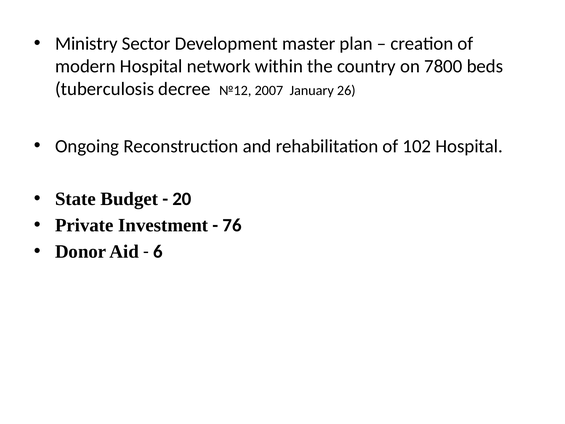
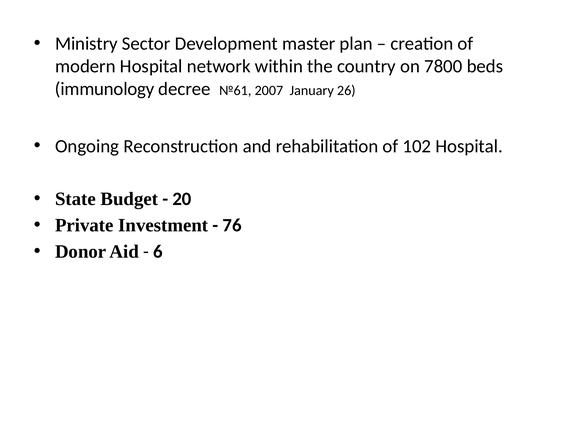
tuberculosis: tuberculosis -> immunology
№12: №12 -> №61
